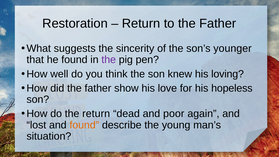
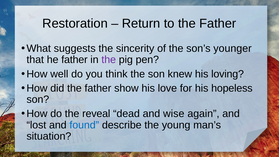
he found: found -> father
the return: return -> reveal
poor: poor -> wise
found at (84, 125) colour: orange -> blue
